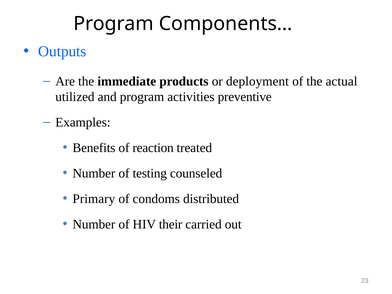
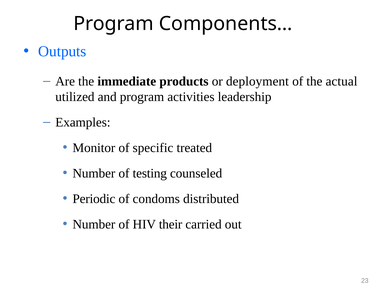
preventive: preventive -> leadership
Benefits: Benefits -> Monitor
reaction: reaction -> specific
Primary: Primary -> Periodic
